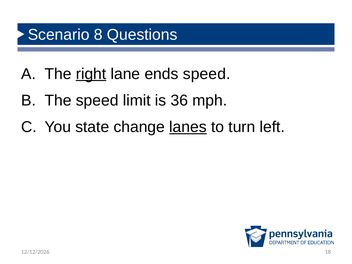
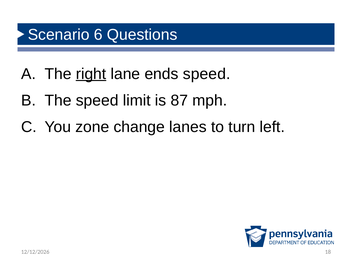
8: 8 -> 6
36: 36 -> 87
state: state -> zone
lanes underline: present -> none
